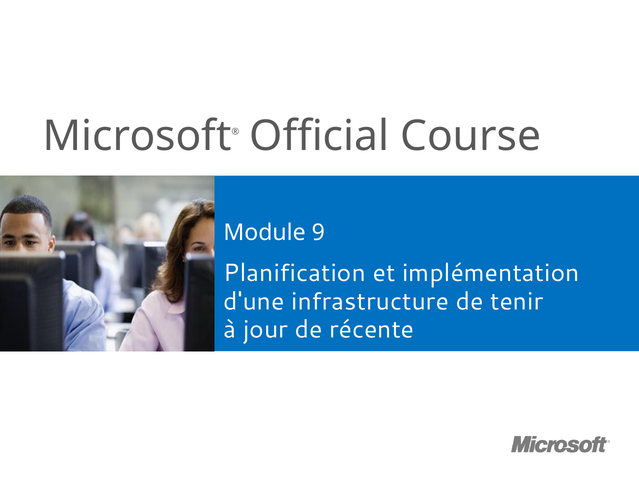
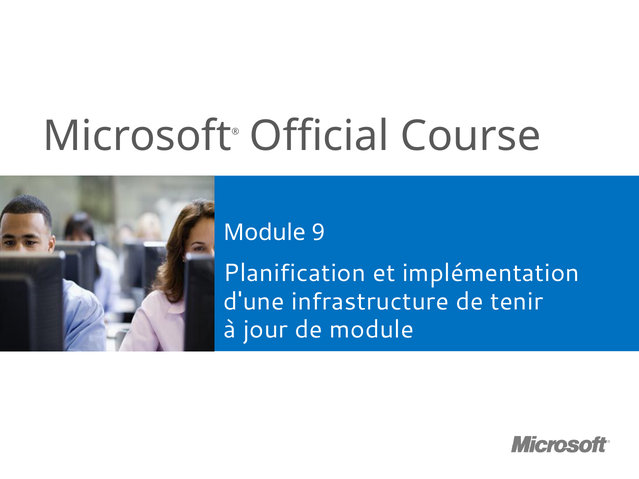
de récente: récente -> module
